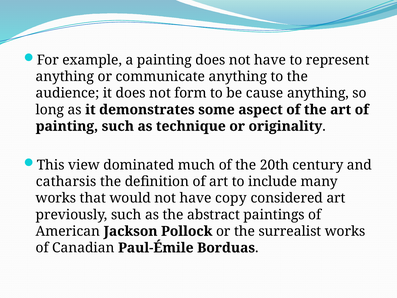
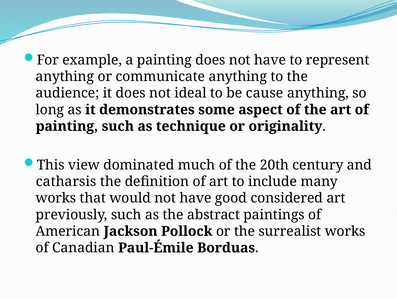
form: form -> ideal
copy: copy -> good
